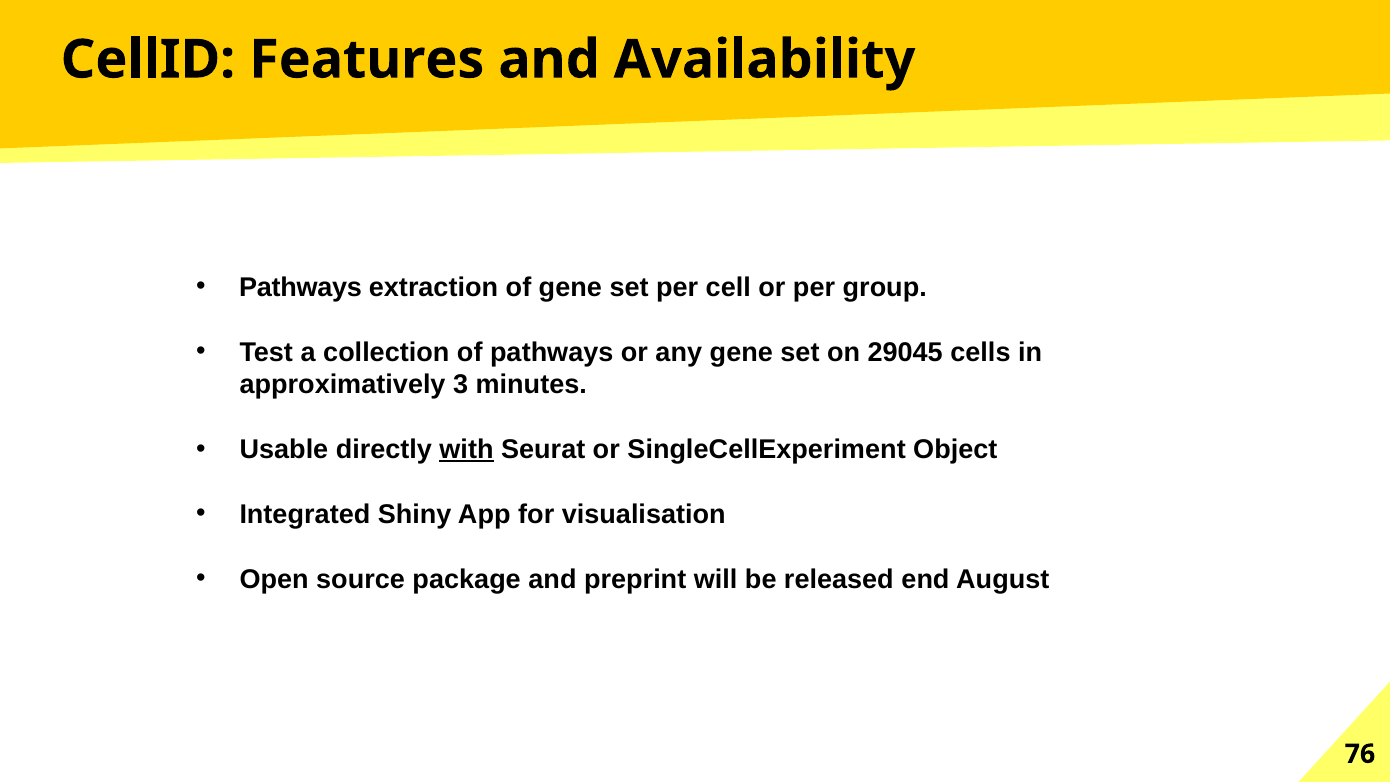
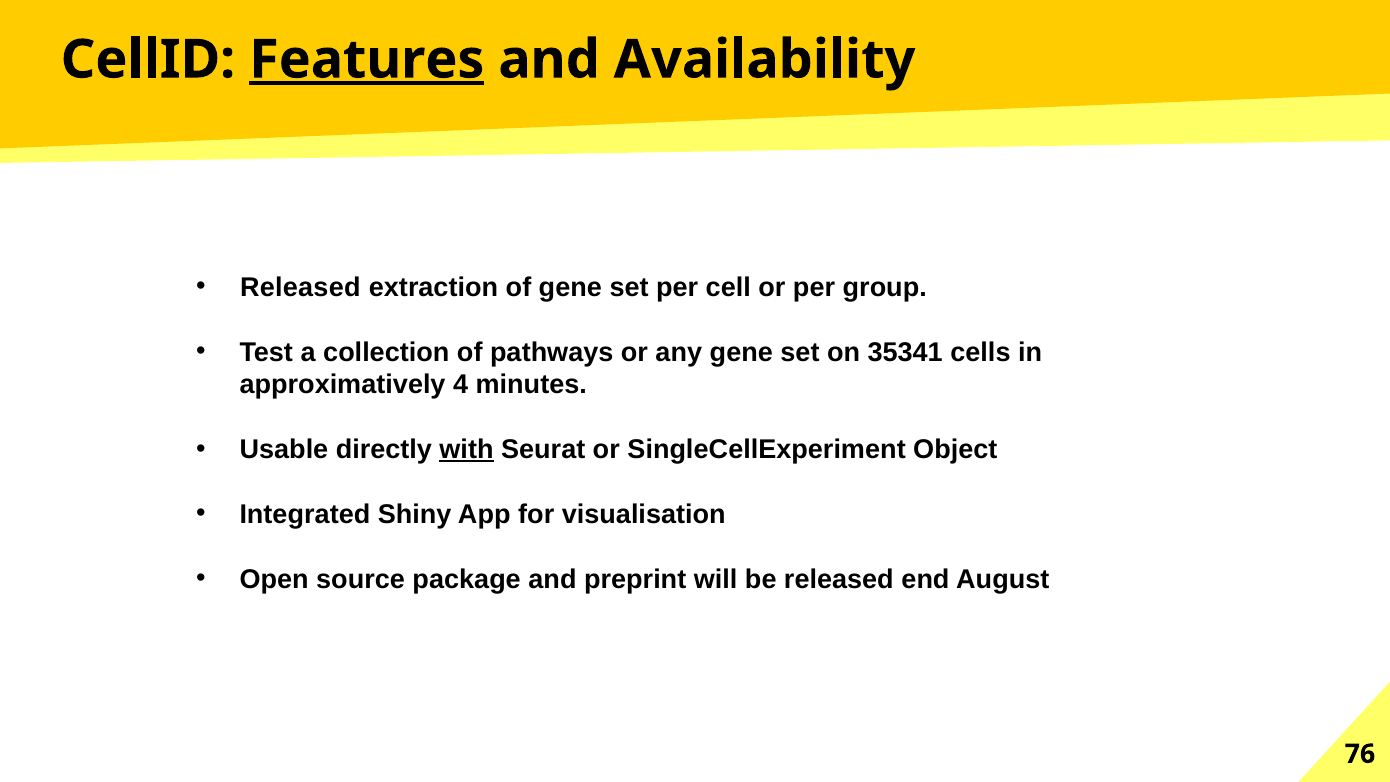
Features underline: none -> present
Pathways at (301, 287): Pathways -> Released
29045: 29045 -> 35341
3: 3 -> 4
